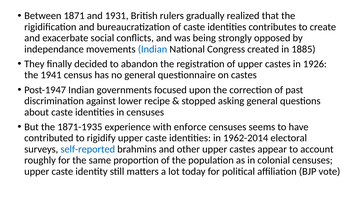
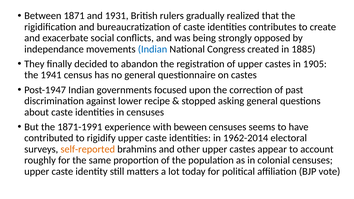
1926: 1926 -> 1905
1871-1935: 1871-1935 -> 1871-1991
enforce: enforce -> beween
self-reported colour: blue -> orange
